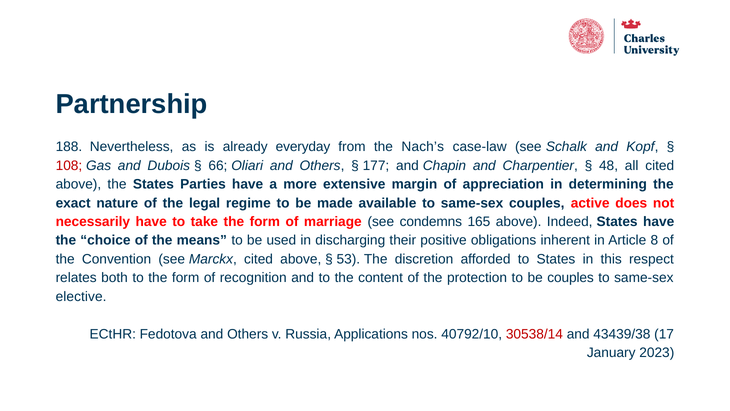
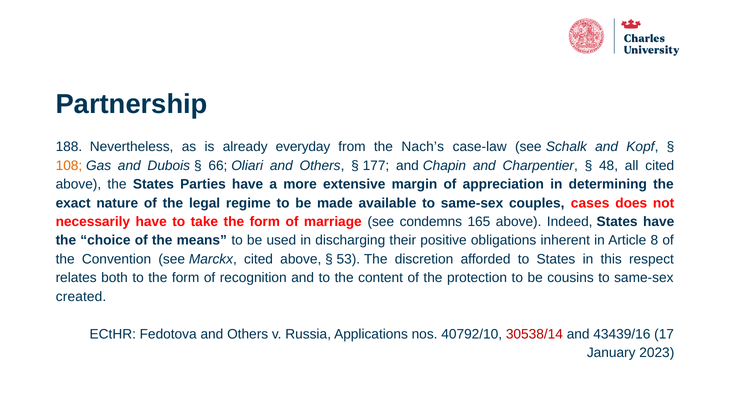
108 colour: red -> orange
active: active -> cases
be couples: couples -> cousins
elective: elective -> created
43439/38: 43439/38 -> 43439/16
